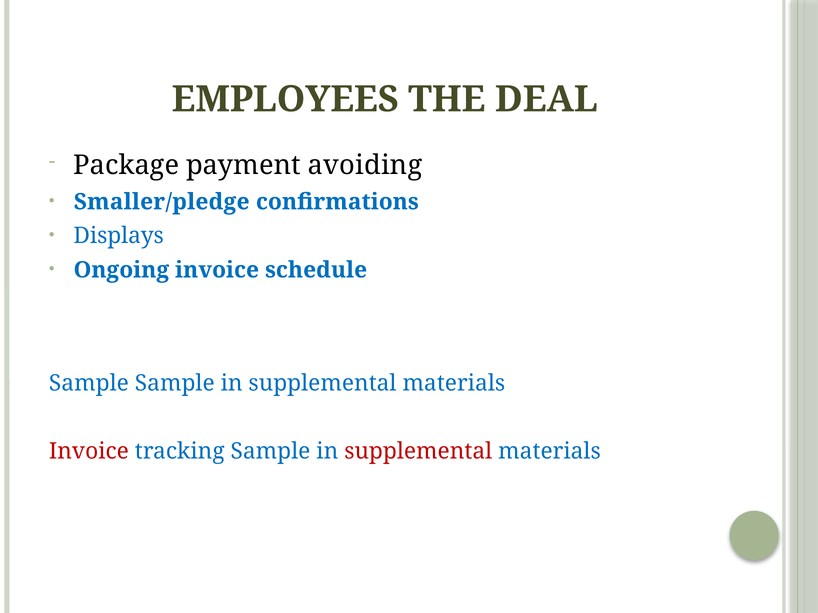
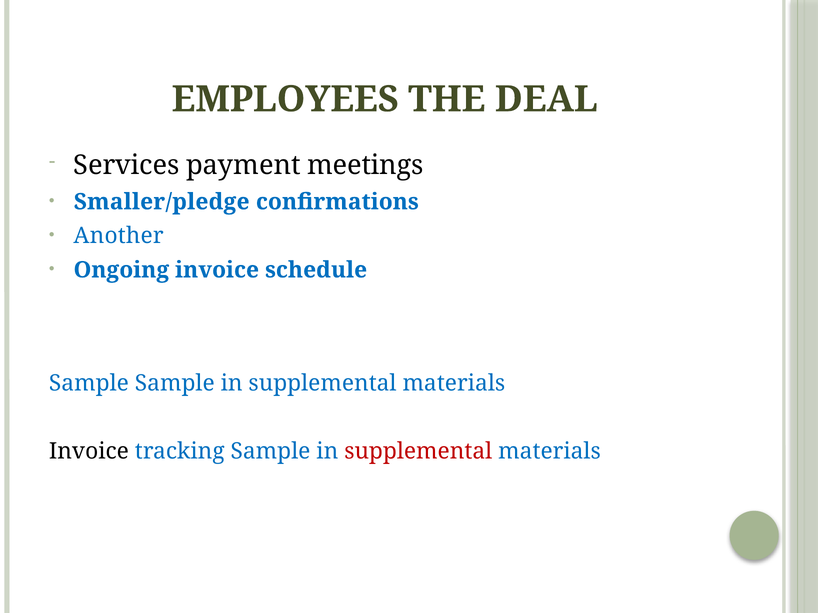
Package: Package -> Services
avoiding: avoiding -> meetings
Displays: Displays -> Another
Invoice at (89, 452) colour: red -> black
